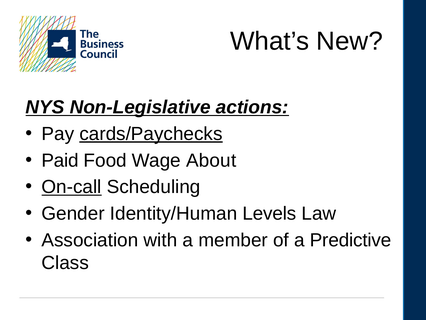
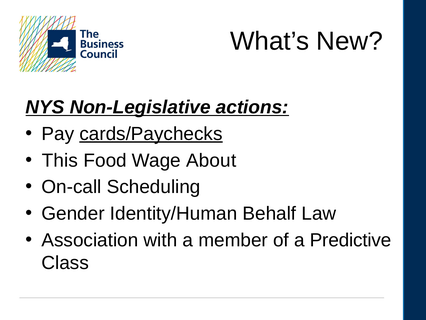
Paid: Paid -> This
On-call underline: present -> none
Levels: Levels -> Behalf
